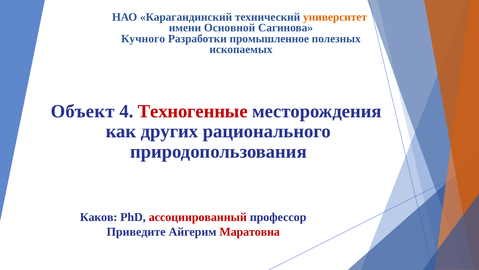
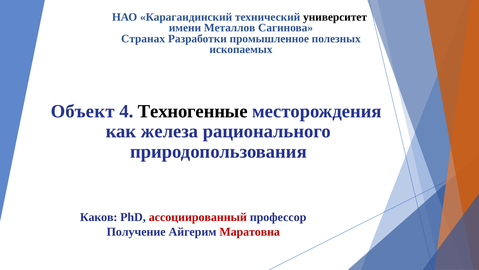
университет colour: orange -> black
Основной: Основной -> Металлов
Кучного: Кучного -> Странах
Техногенные colour: red -> black
других: других -> железа
Приведите: Приведите -> Получение
